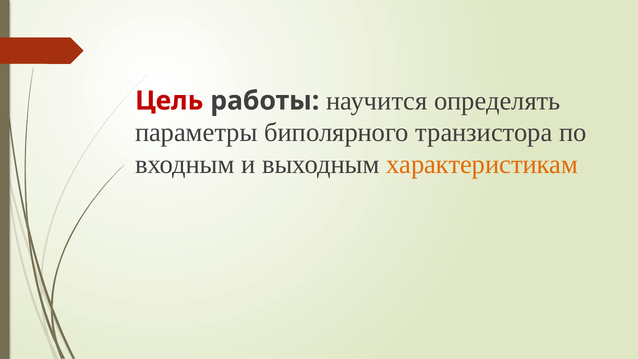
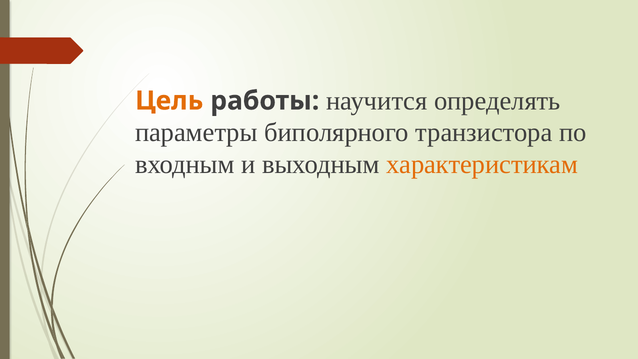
Цель colour: red -> orange
